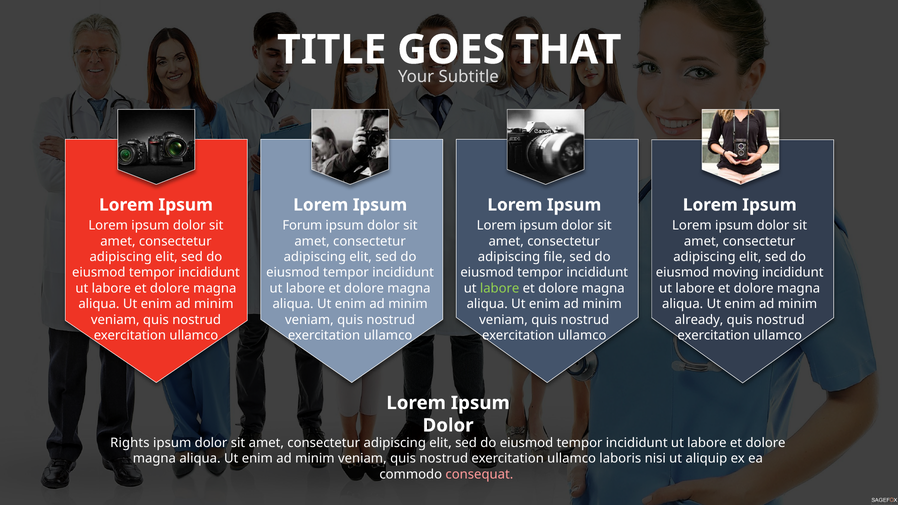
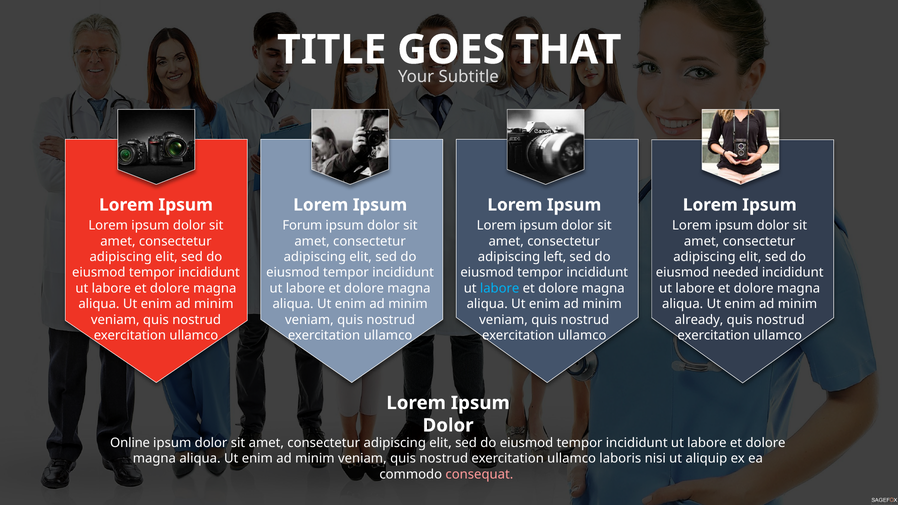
file: file -> left
moving: moving -> needed
labore at (500, 288) colour: light green -> light blue
Rights: Rights -> Online
